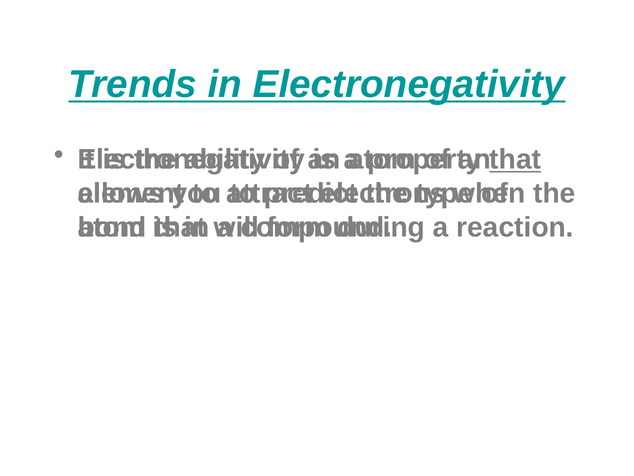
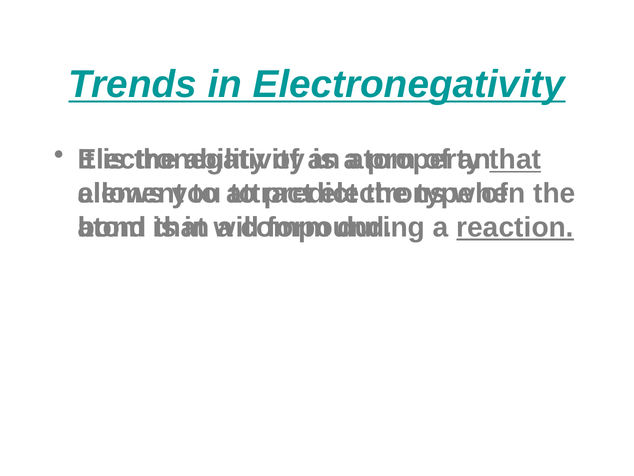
reaction underline: none -> present
